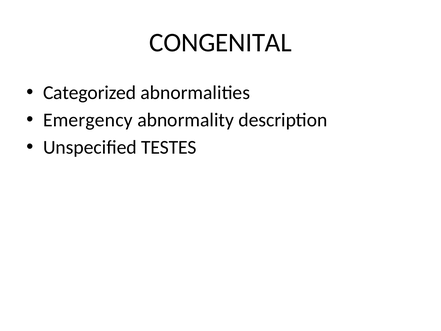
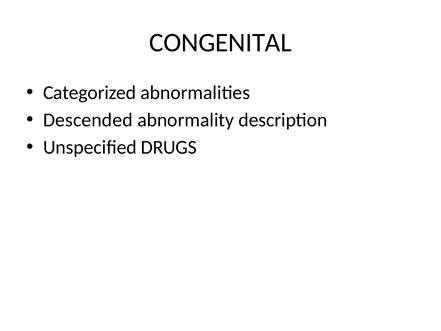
Emergency: Emergency -> Descended
TESTES: TESTES -> DRUGS
